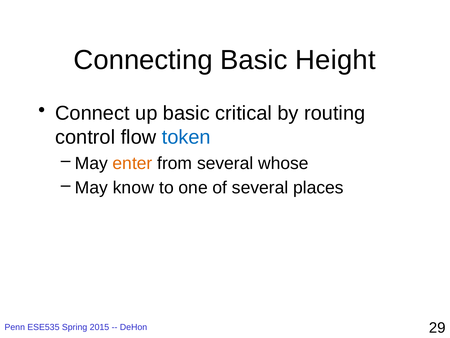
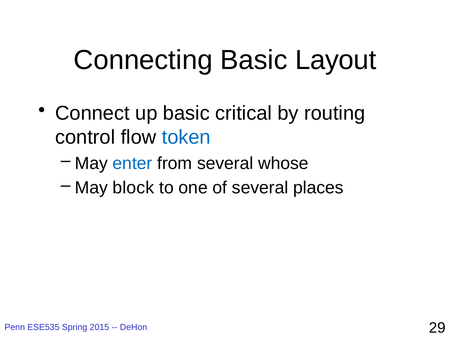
Height: Height -> Layout
enter colour: orange -> blue
know: know -> block
